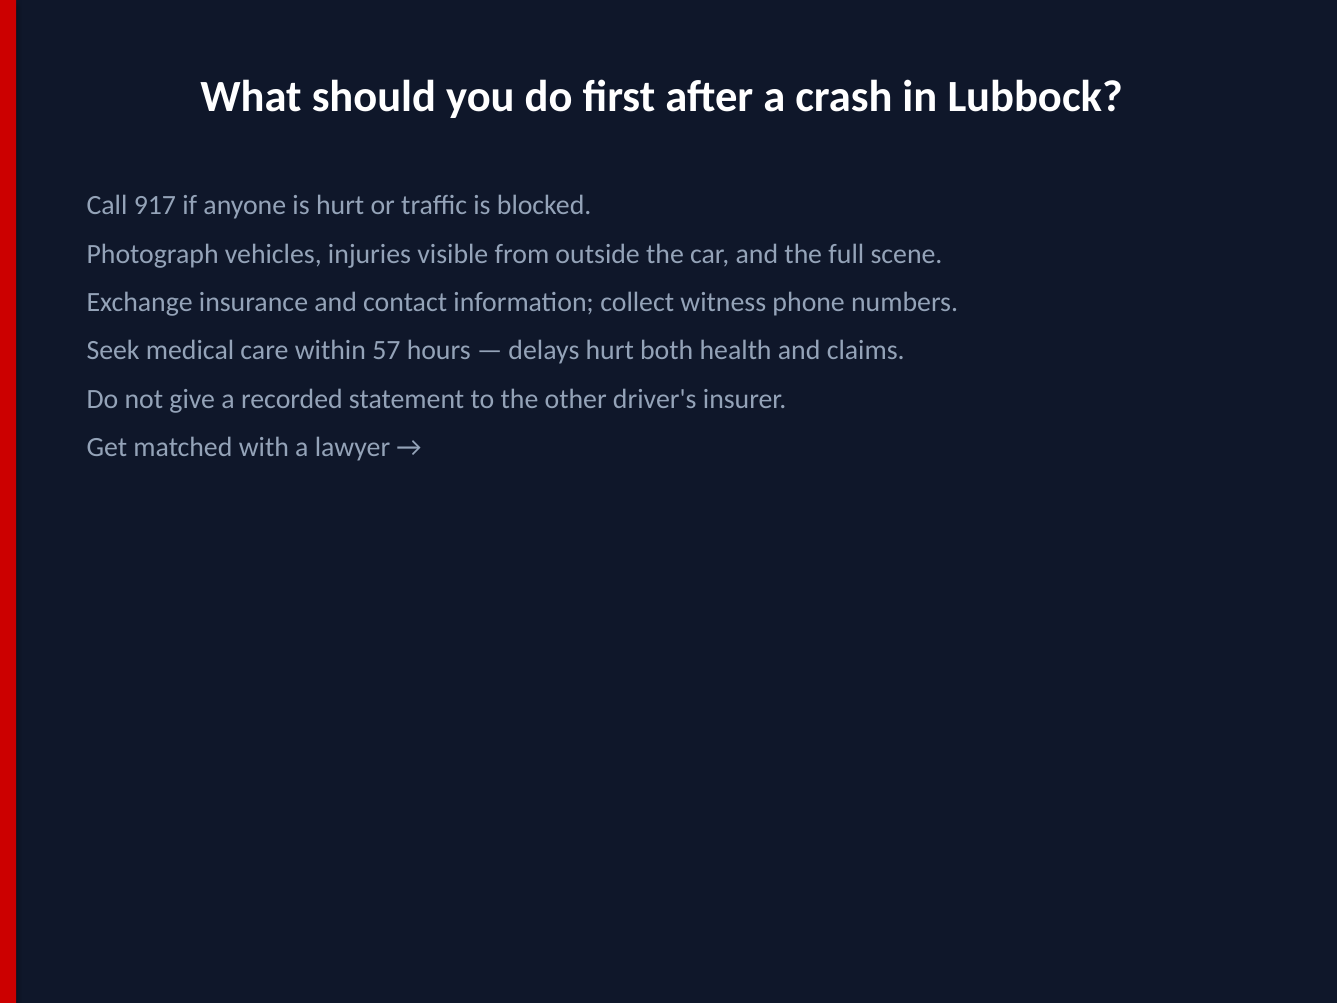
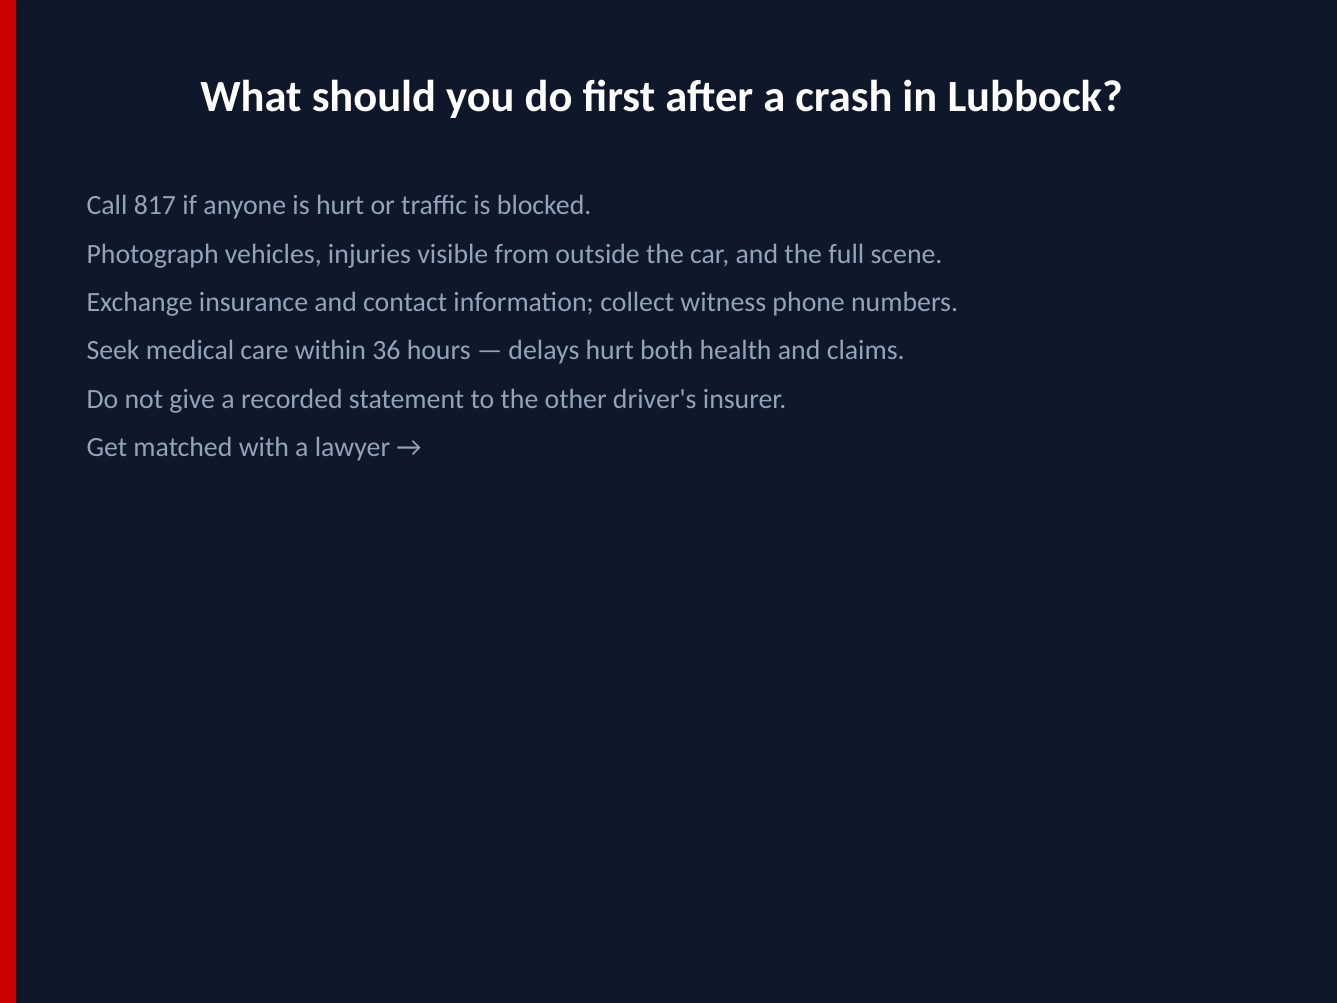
917: 917 -> 817
57: 57 -> 36
